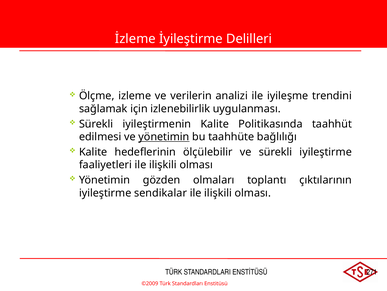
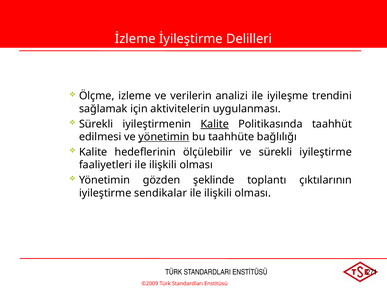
izlenebilirlik: izlenebilirlik -> aktivitelerin
Kalite at (215, 124) underline: none -> present
olmaları: olmaları -> şeklinde
